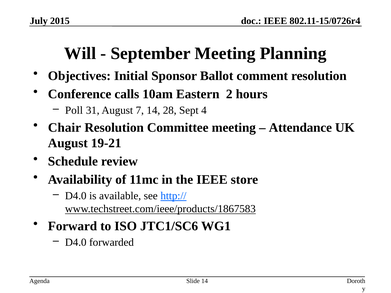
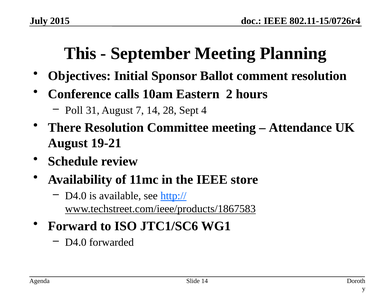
Will: Will -> This
Chair: Chair -> There
